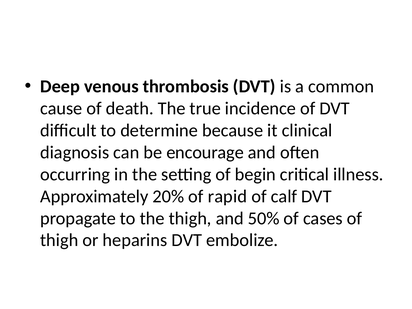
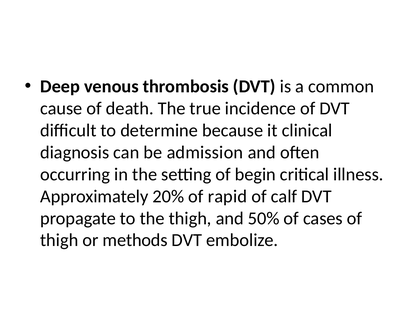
encourage: encourage -> admission
heparins: heparins -> methods
